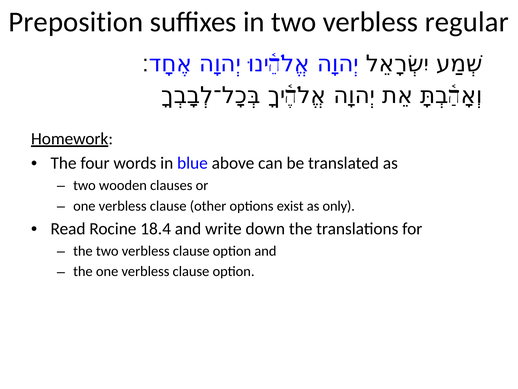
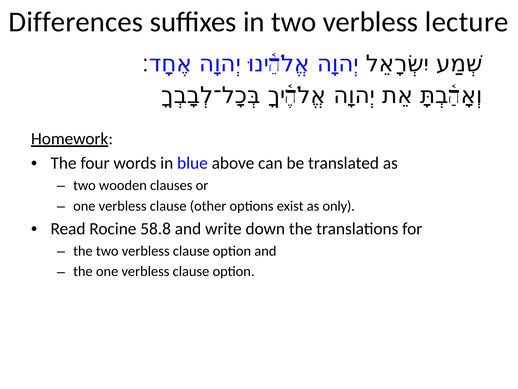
Preposition: Preposition -> Differences
regular: regular -> lecture
18.4: 18.4 -> 58.8
